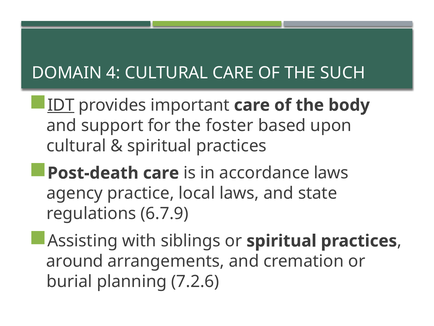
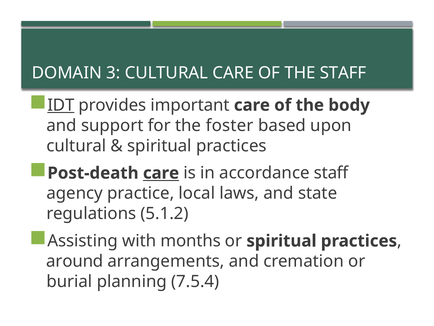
4: 4 -> 3
THE SUCH: SUCH -> STAFF
care at (161, 173) underline: none -> present
accordance laws: laws -> staff
6.7.9: 6.7.9 -> 5.1.2
siblings: siblings -> months
7.2.6: 7.2.6 -> 7.5.4
